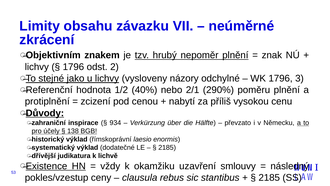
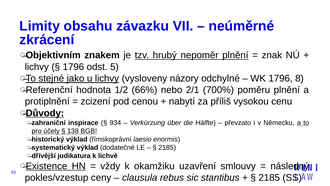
2: 2 -> 5
3: 3 -> 8
40%: 40% -> 66%
290%: 290% -> 700%
